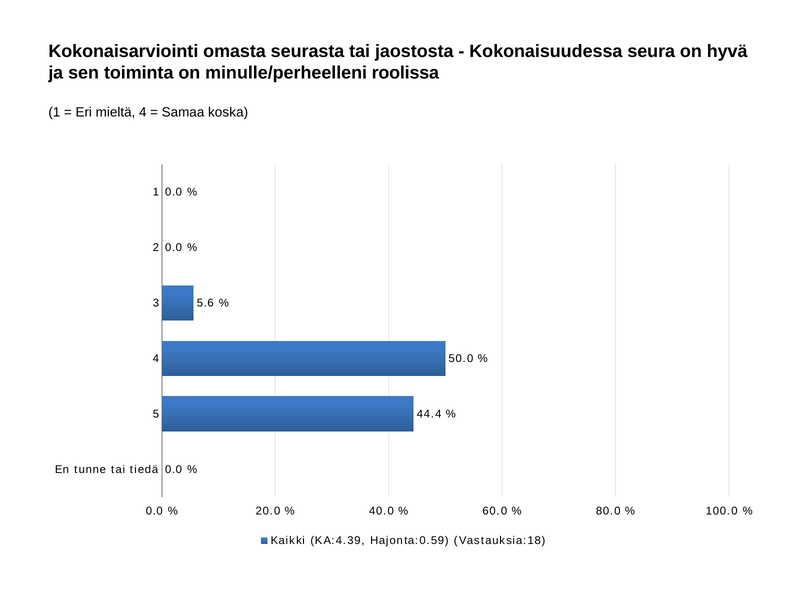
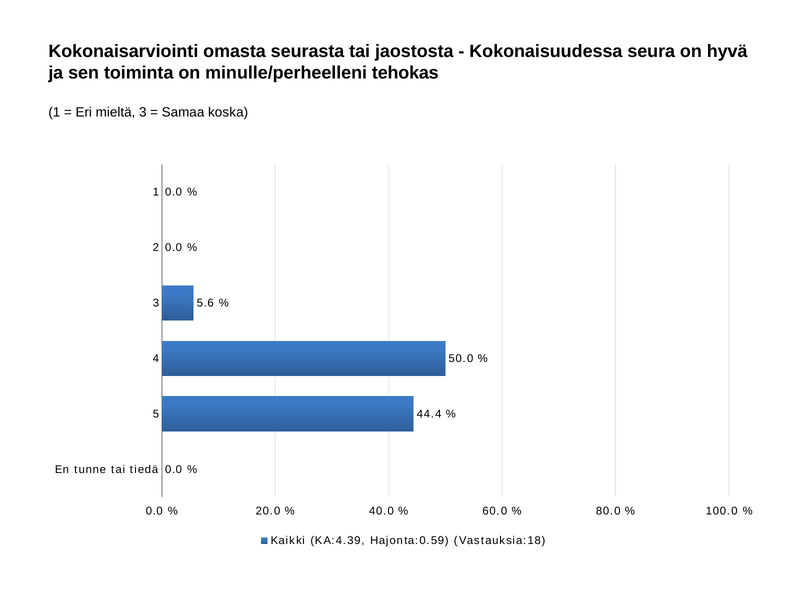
roolissa: roolissa -> tehokas
mieltä 4: 4 -> 3
